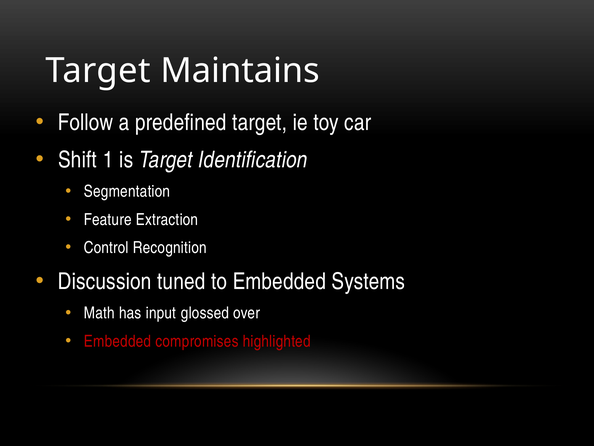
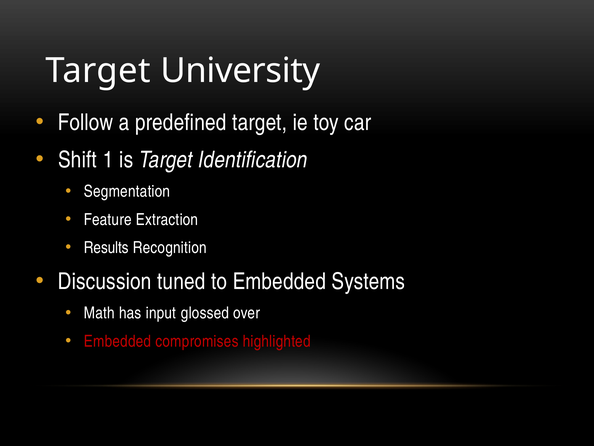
Maintains: Maintains -> University
Control: Control -> Results
